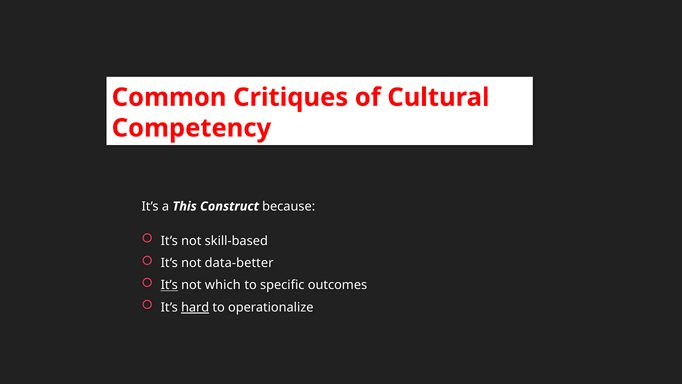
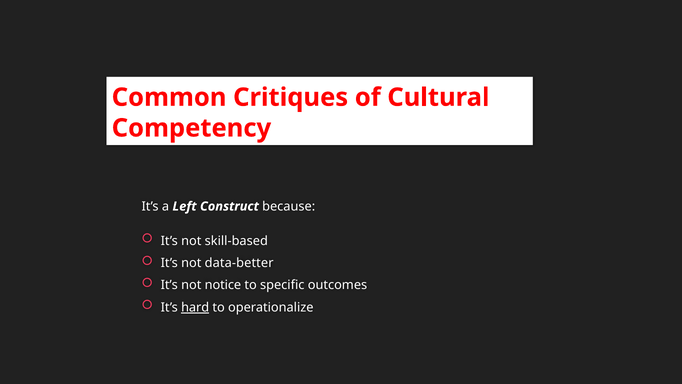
This: This -> Left
It’s at (169, 285) underline: present -> none
which: which -> notice
